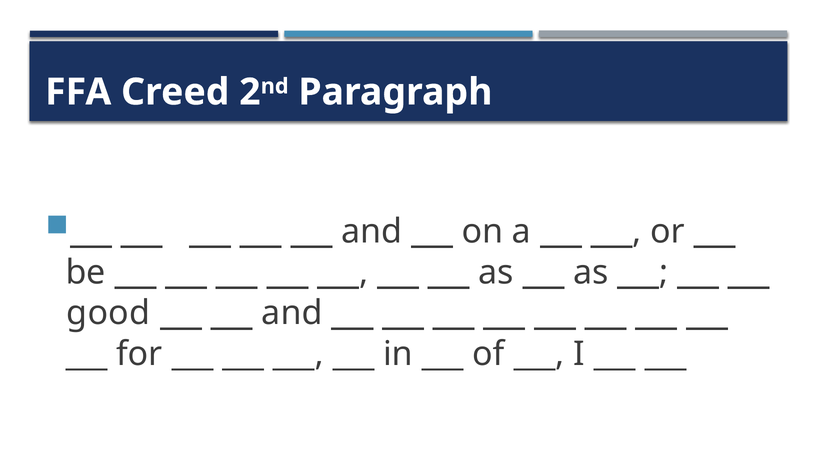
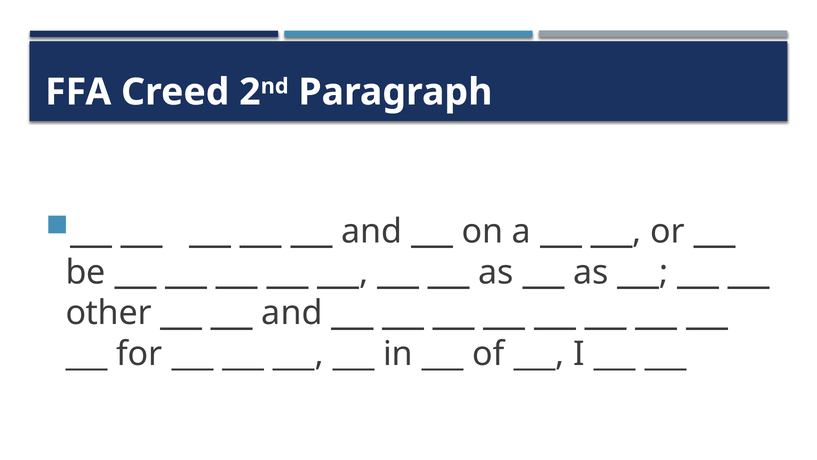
good: good -> other
